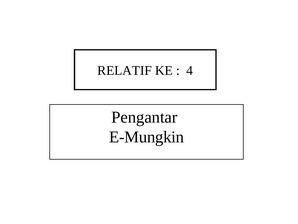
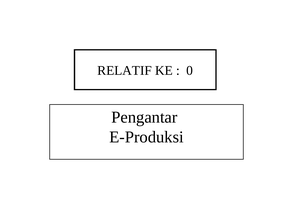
4: 4 -> 0
E-Mungkin: E-Mungkin -> E-Produksi
